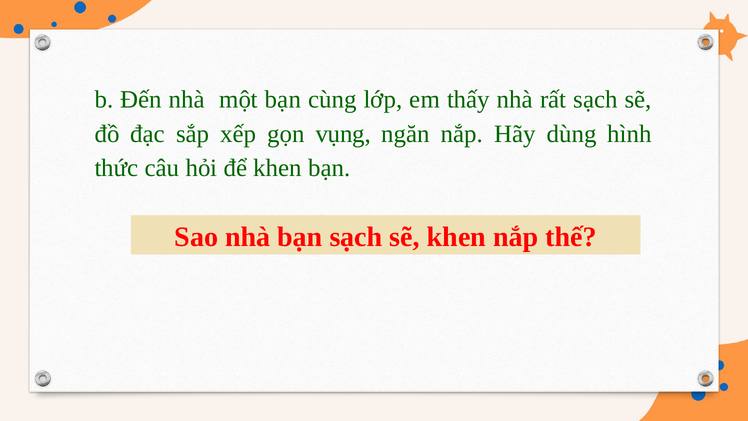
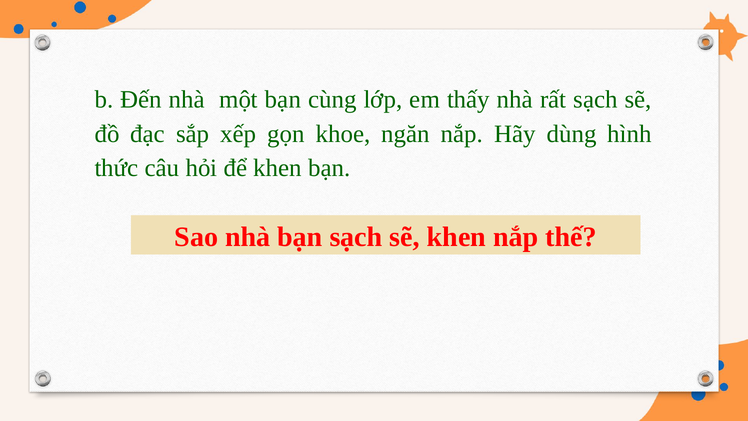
vụng: vụng -> khoe
